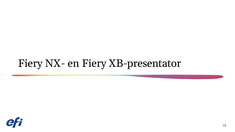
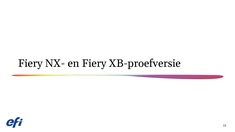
XB-presentator: XB-presentator -> XB-proefversie
